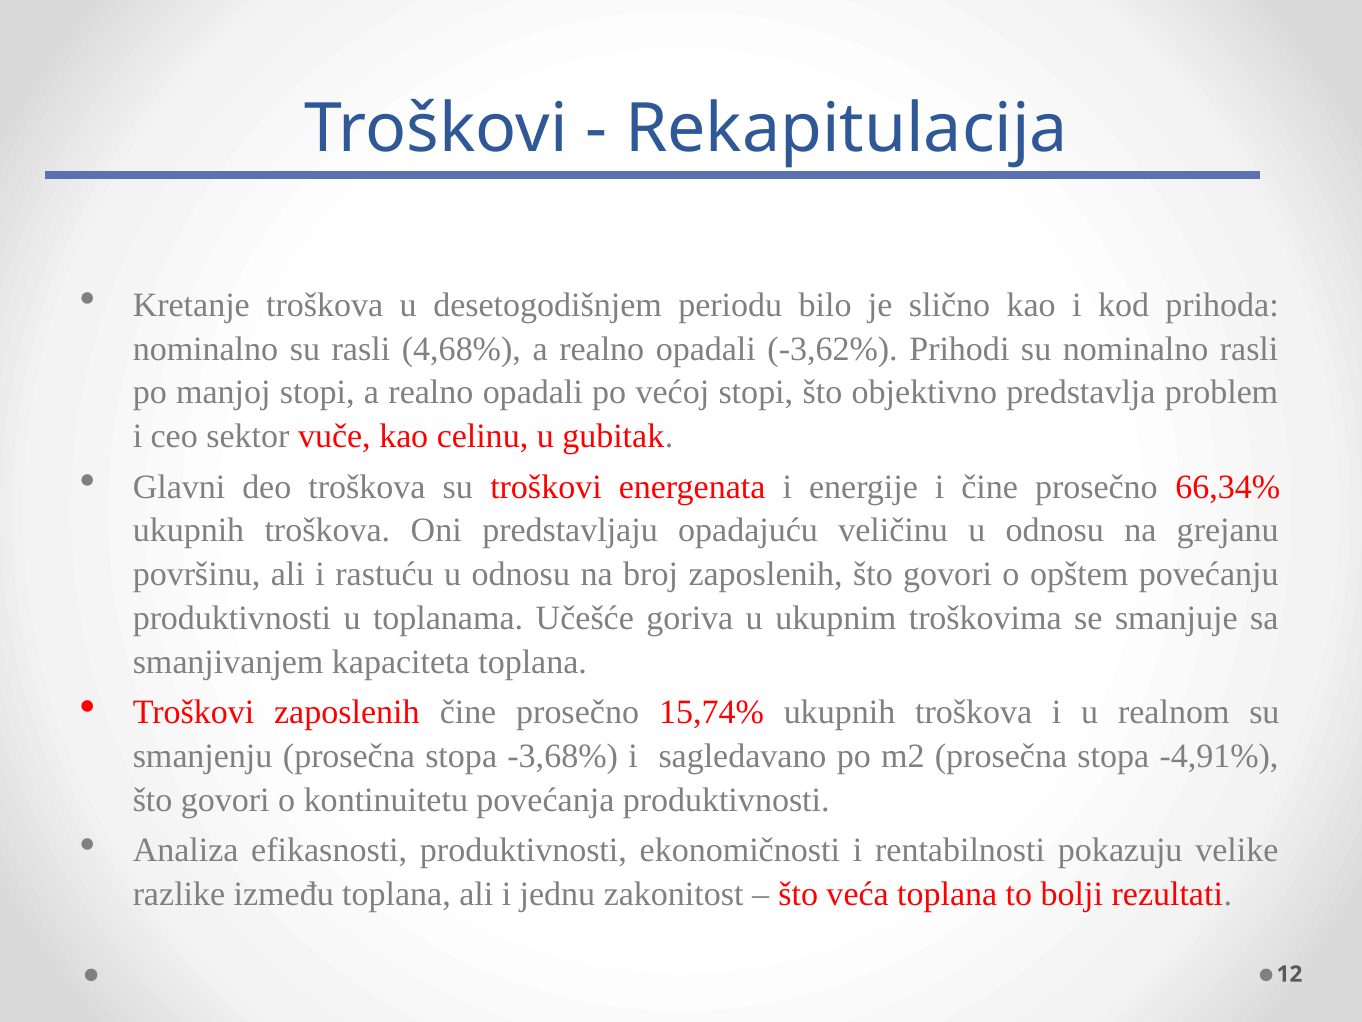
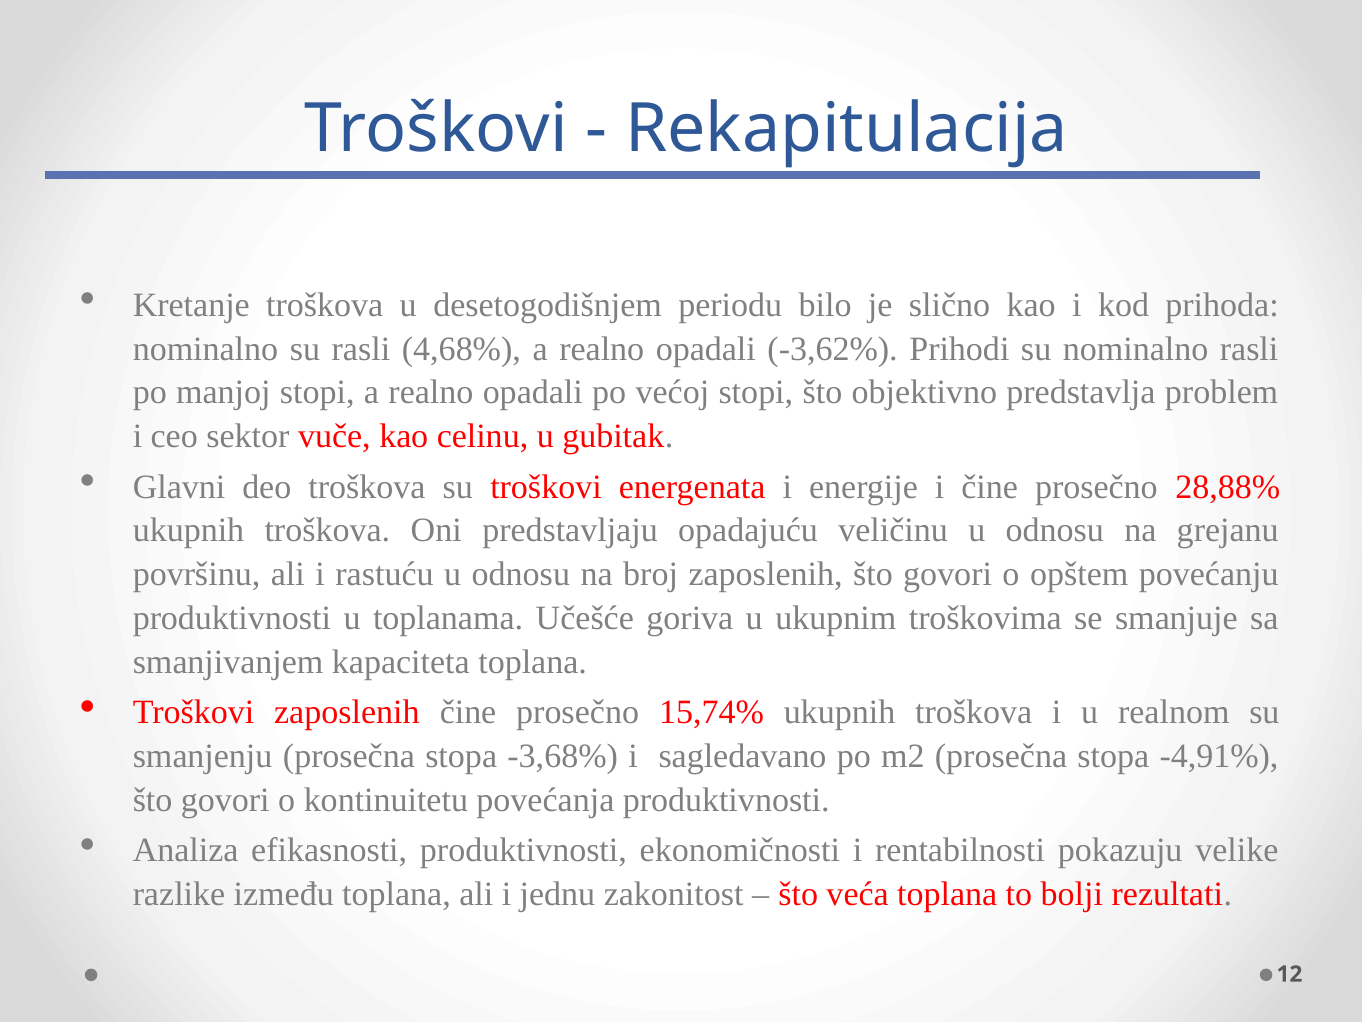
66,34%: 66,34% -> 28,88%
